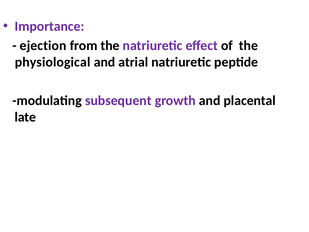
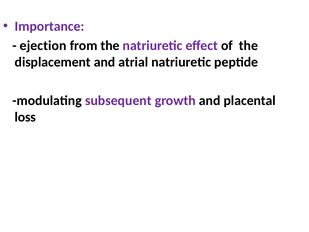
physiological: physiological -> displacement
late: late -> loss
